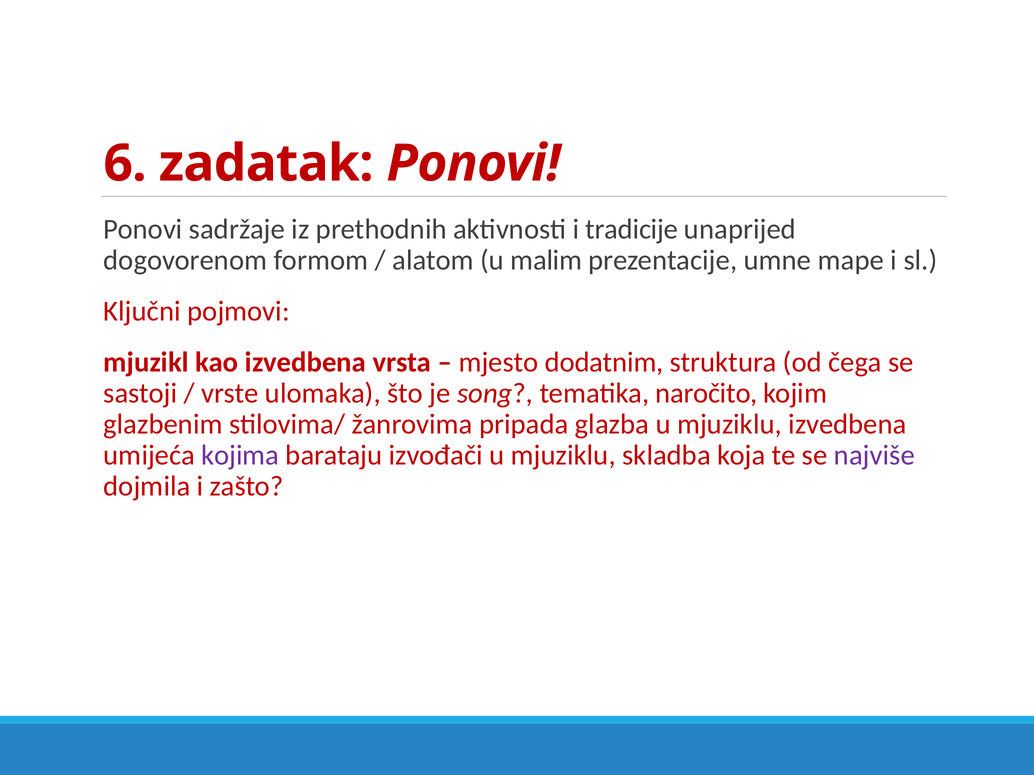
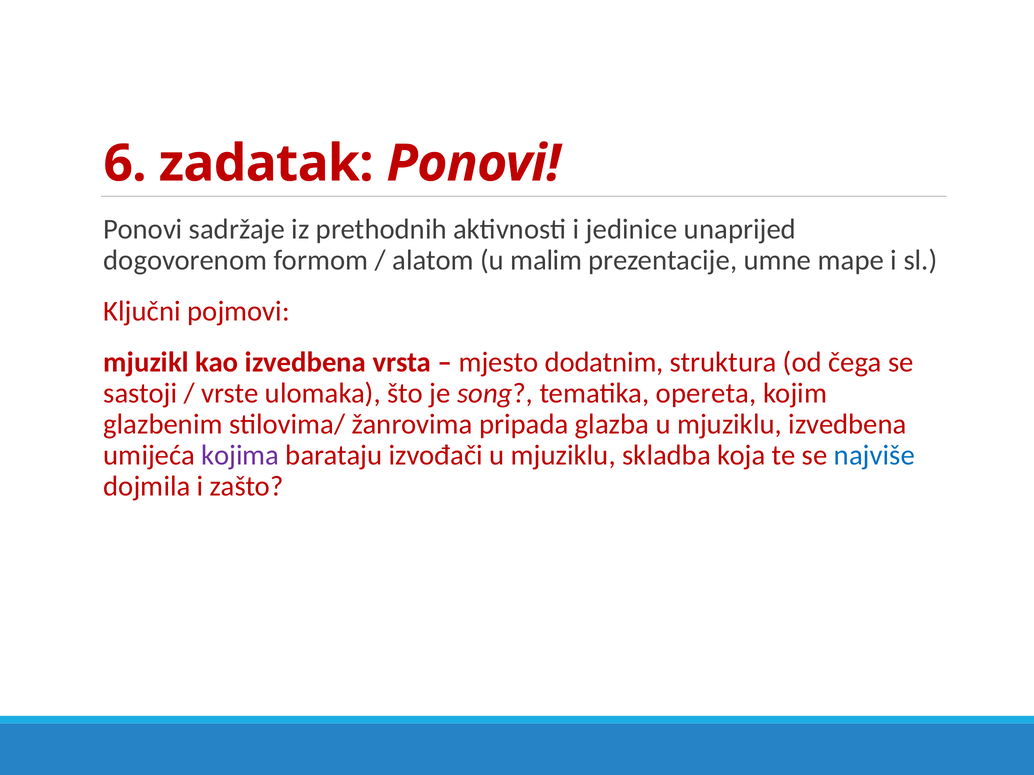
tradicije: tradicije -> jedinice
naročito: naročito -> opereta
najviše colour: purple -> blue
